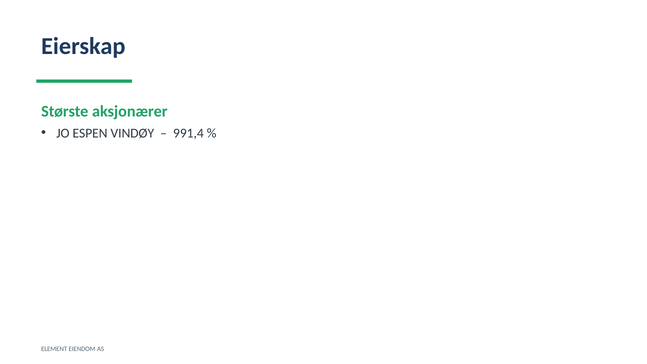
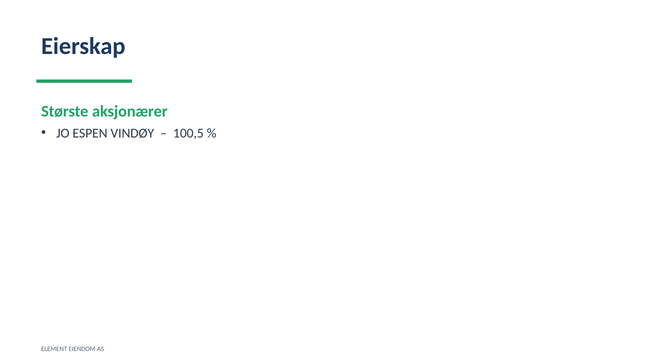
991,4: 991,4 -> 100,5
